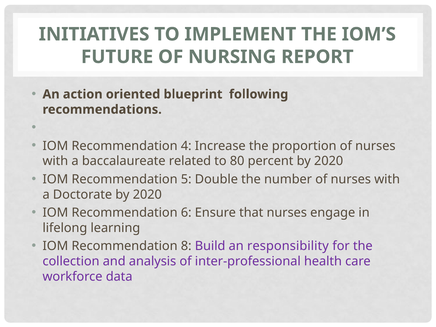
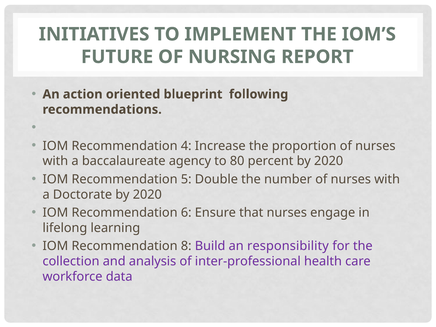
related: related -> agency
